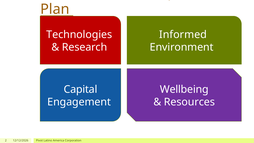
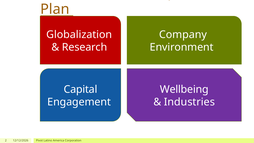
Technologies: Technologies -> Globalization
Informed: Informed -> Company
Resources: Resources -> Industries
